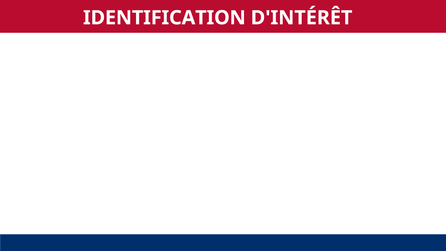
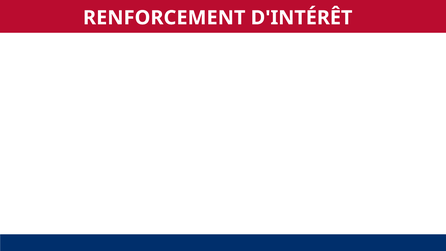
IDENTIFICATION: IDENTIFICATION -> RENFORCEMENT
